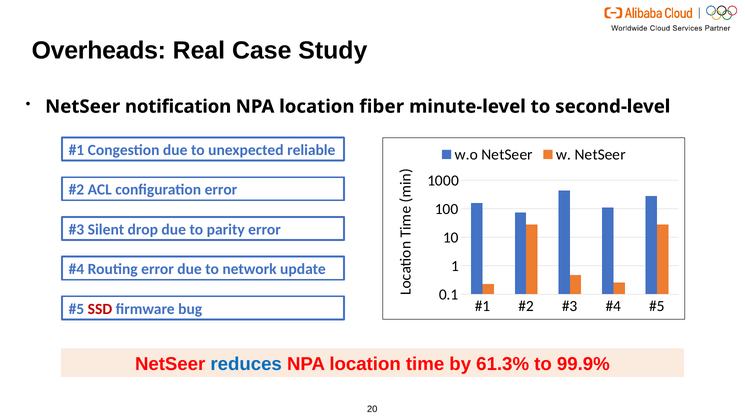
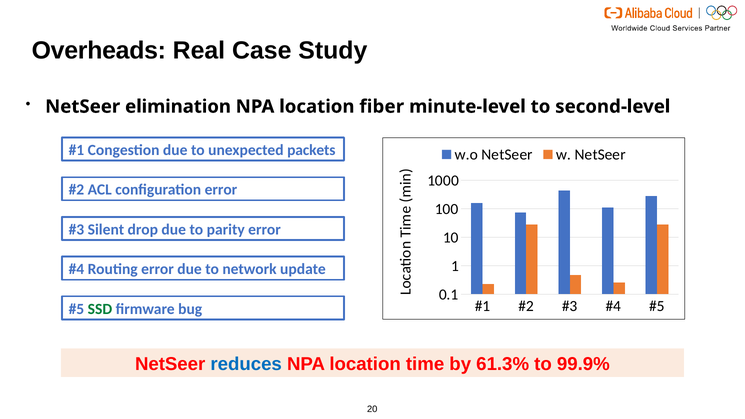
notification: notification -> elimination
reliable: reliable -> packets
SSD colour: red -> green
